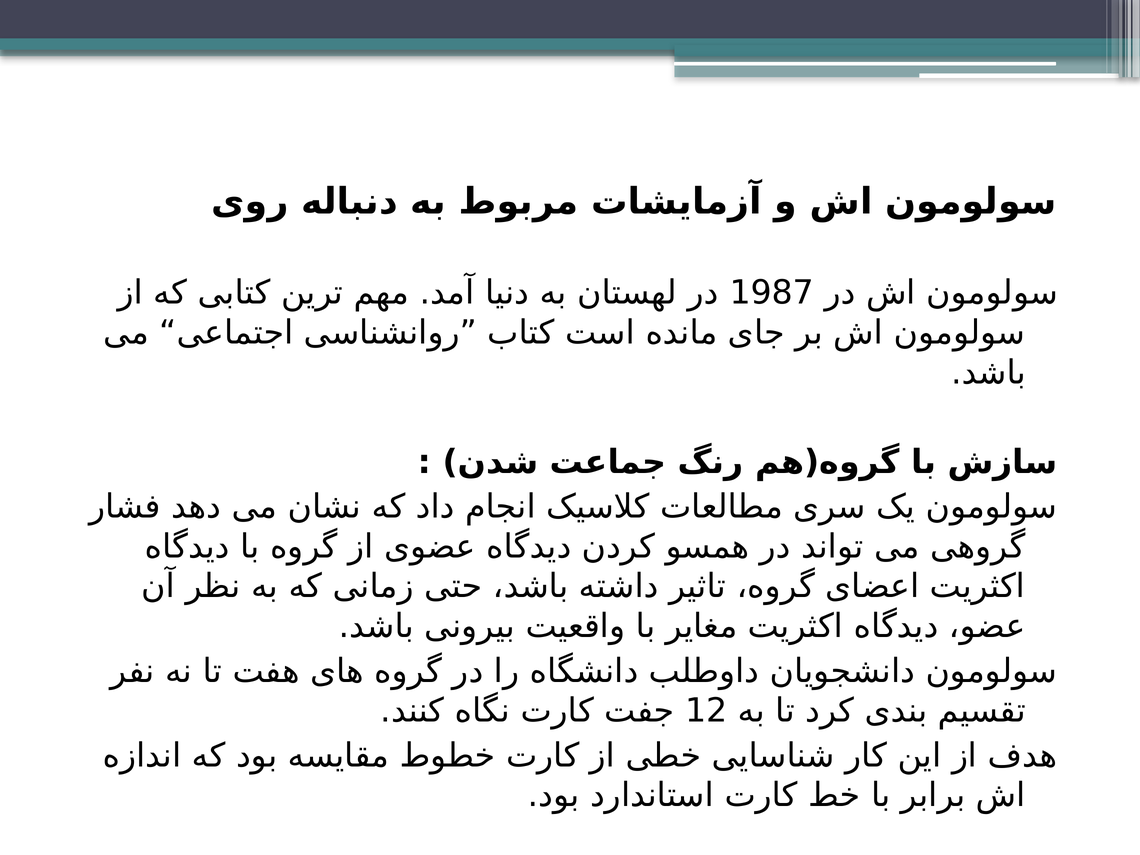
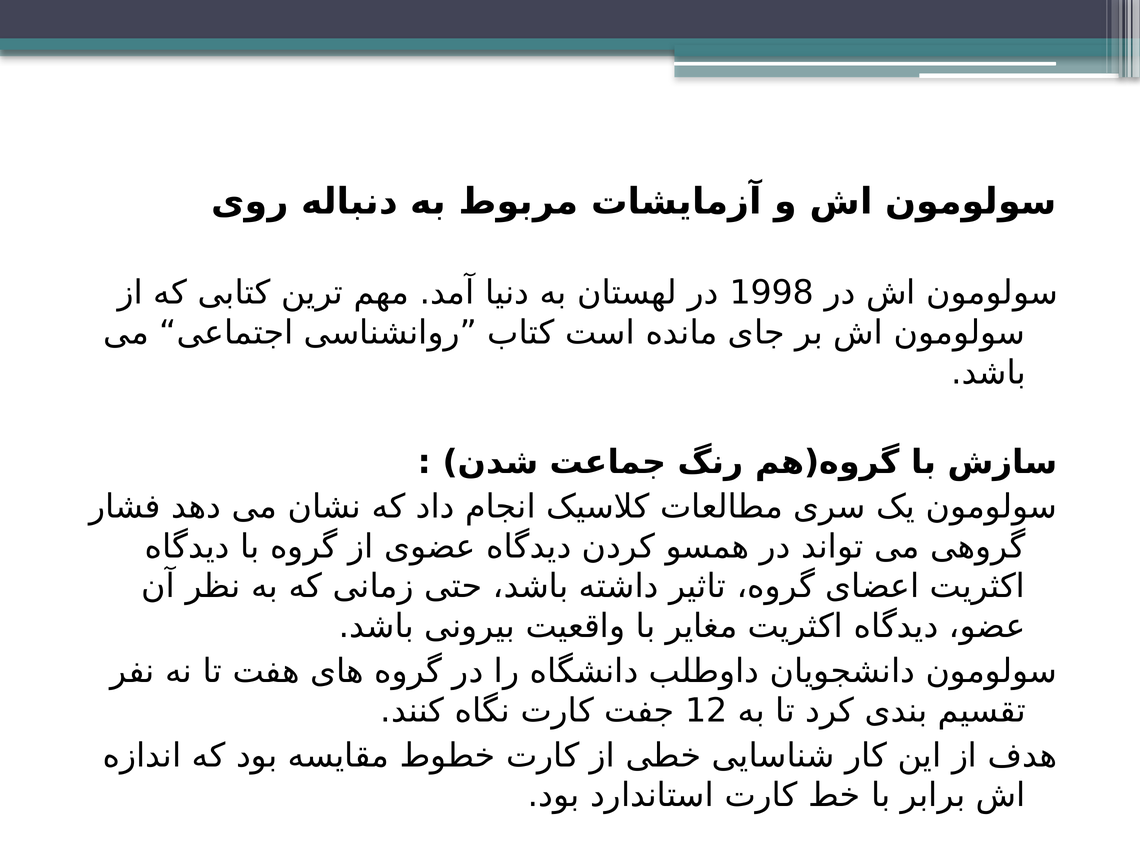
1987: 1987 -> 1998
